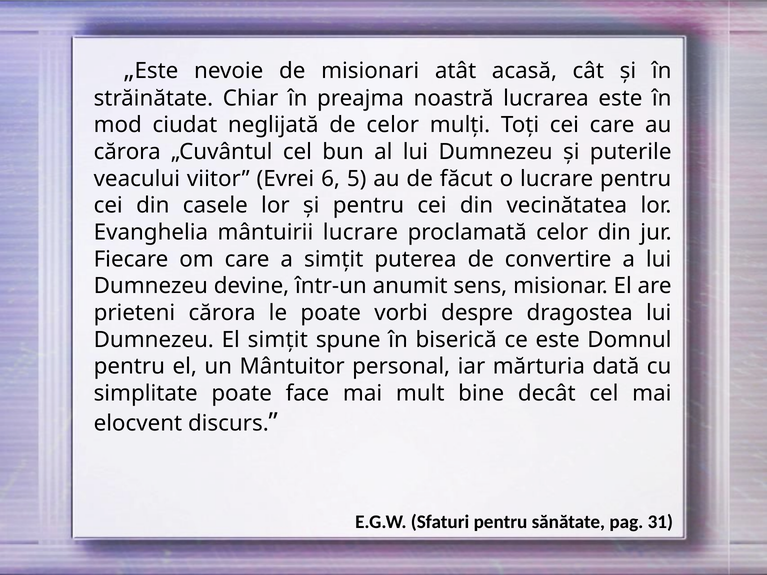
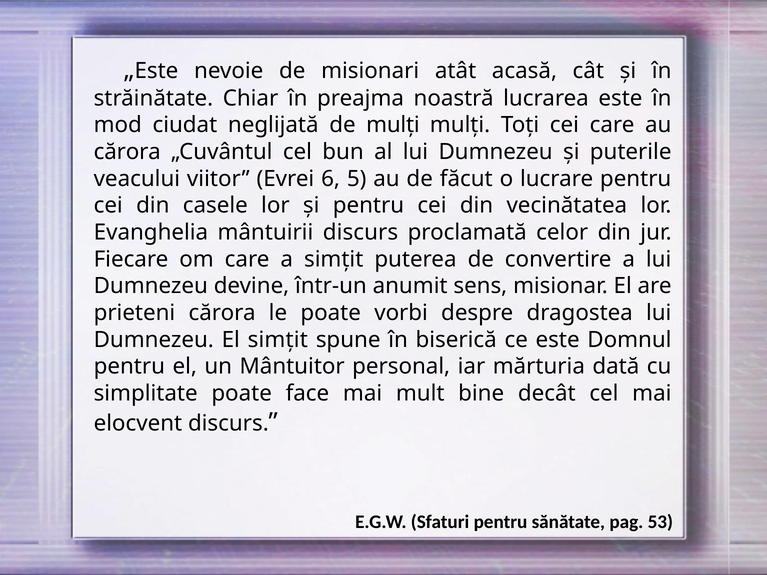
de celor: celor -> mulţi
mântuirii lucrare: lucrare -> discurs
31: 31 -> 53
